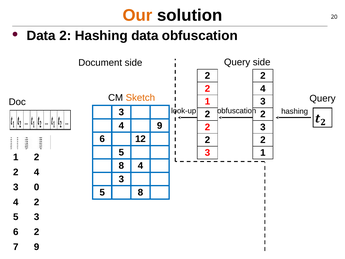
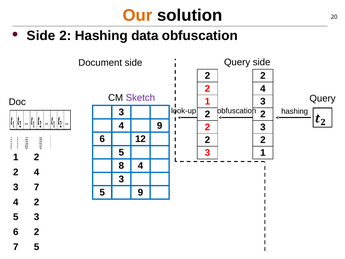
Data at (41, 36): Data -> Side
Sketch colour: orange -> purple
3 0: 0 -> 7
8 at (140, 192): 8 -> 9
9 at (37, 247): 9 -> 5
